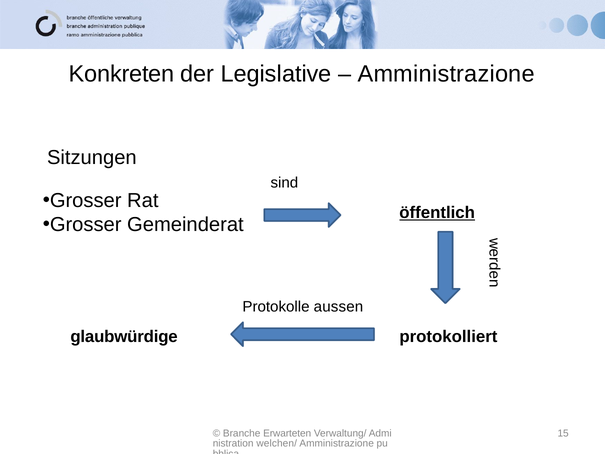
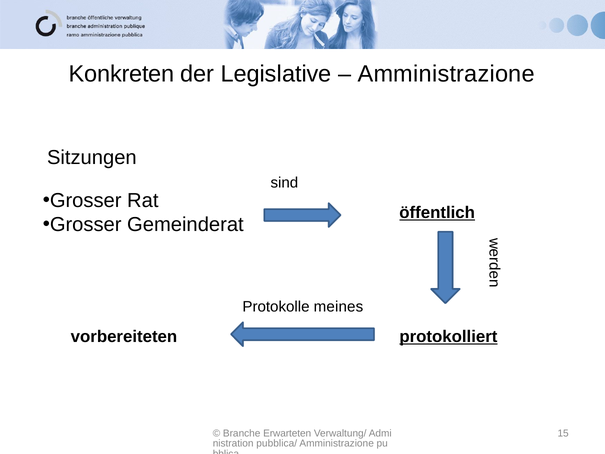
aussen: aussen -> meines
glaubwürdige: glaubwürdige -> vorbereiteten
protokolliert underline: none -> present
welchen/: welchen/ -> pubblica/
